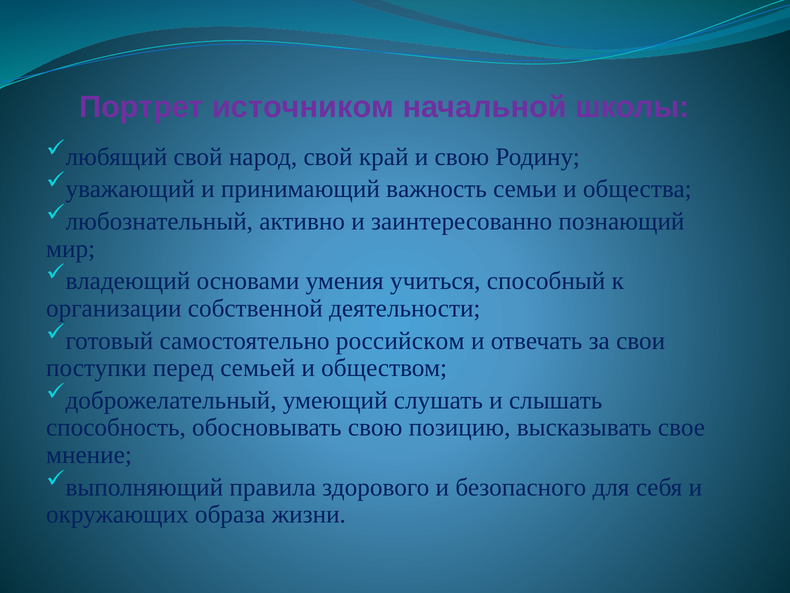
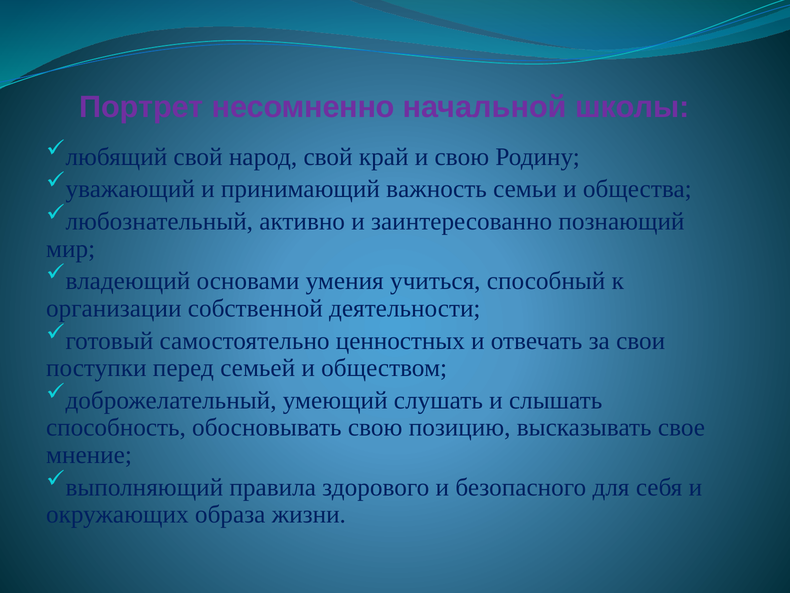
источником: источником -> несомненно
российском: российском -> ценностных
